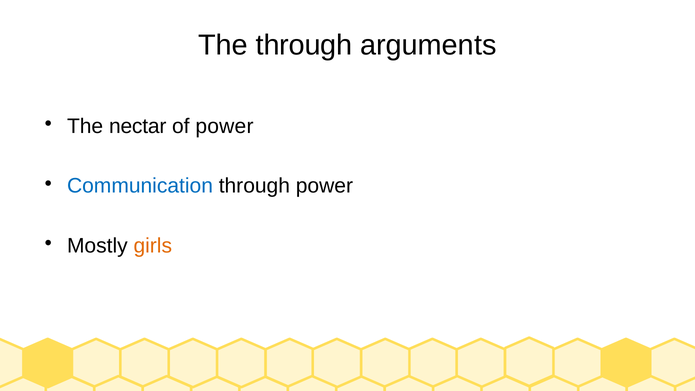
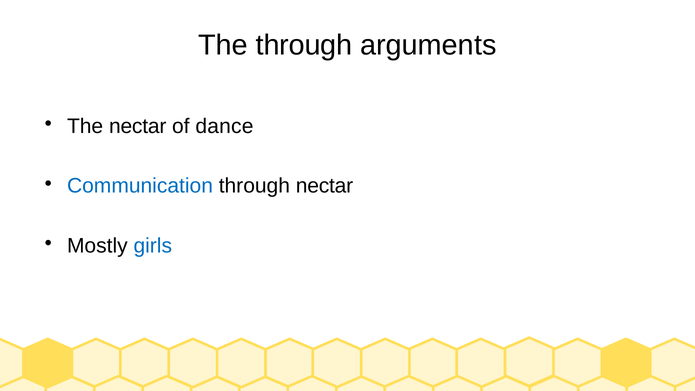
of power: power -> dance
through power: power -> nectar
girls colour: orange -> blue
